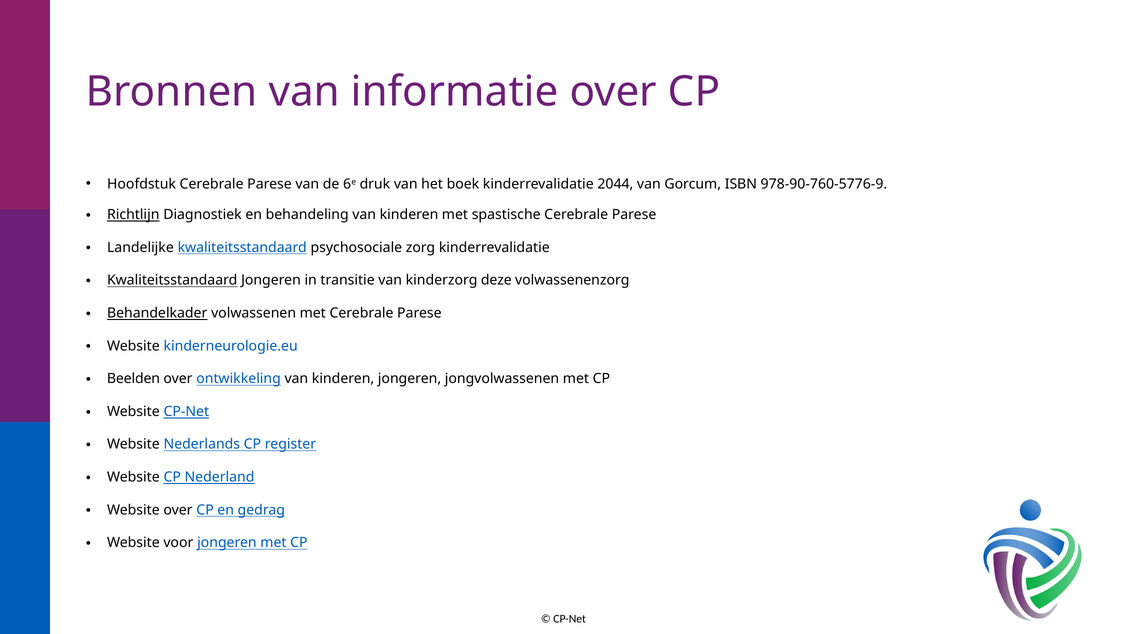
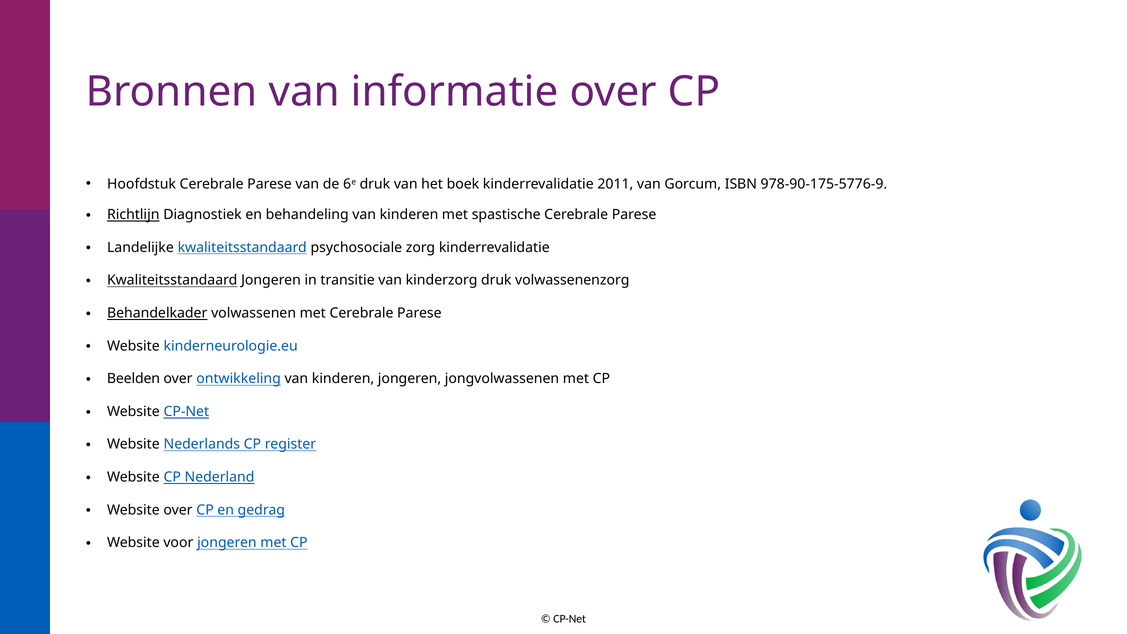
2044: 2044 -> 2011
978-90-760-5776-9: 978-90-760-5776-9 -> 978-90-175-5776-9
kinderzorg deze: deze -> druk
